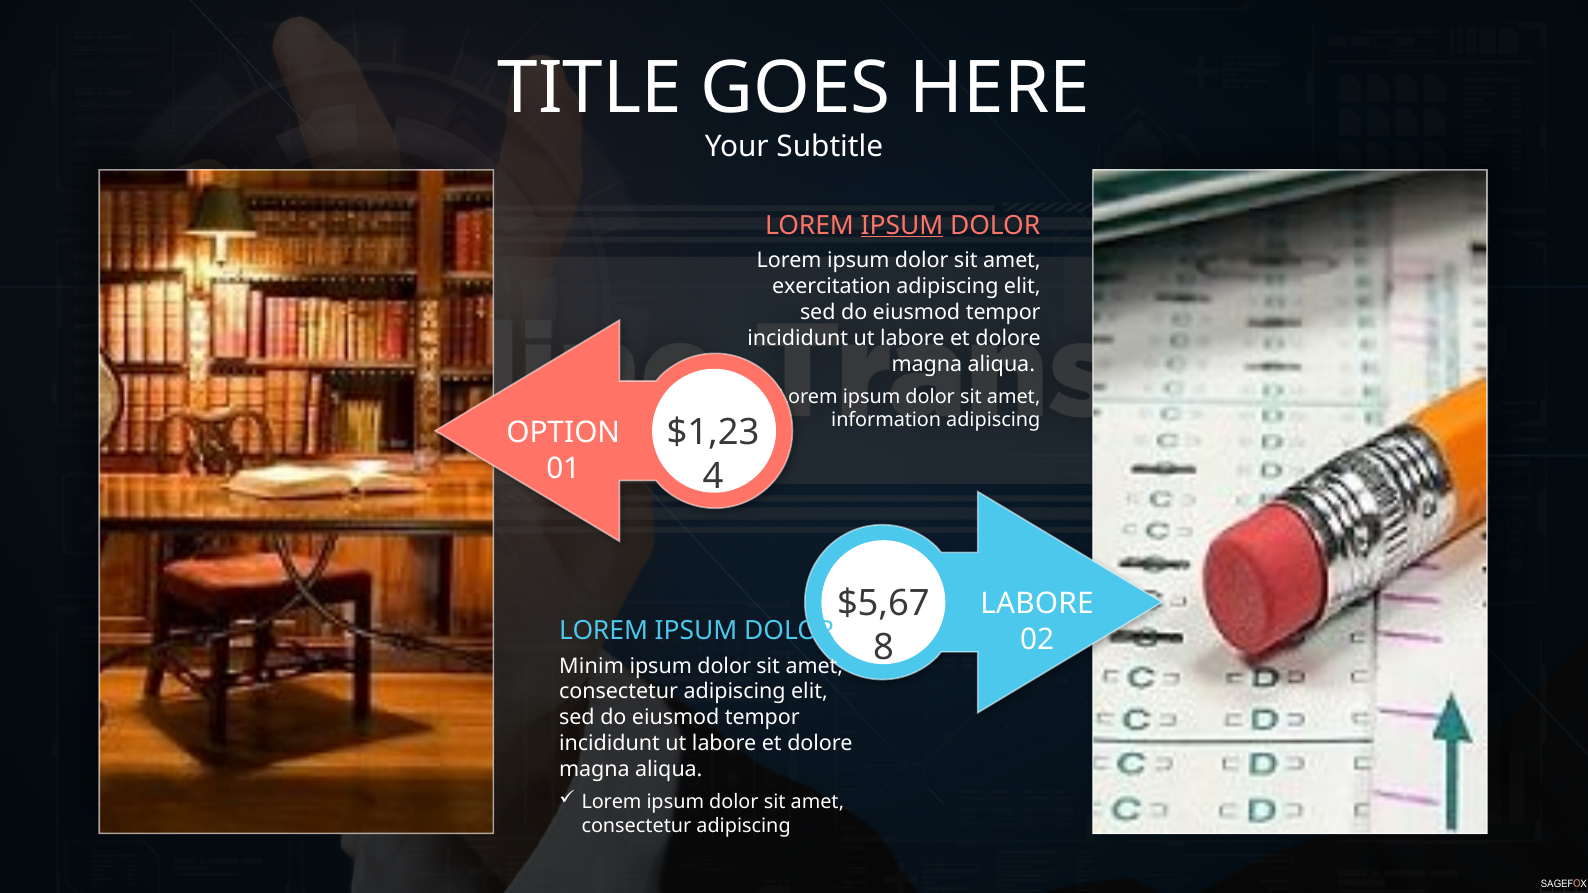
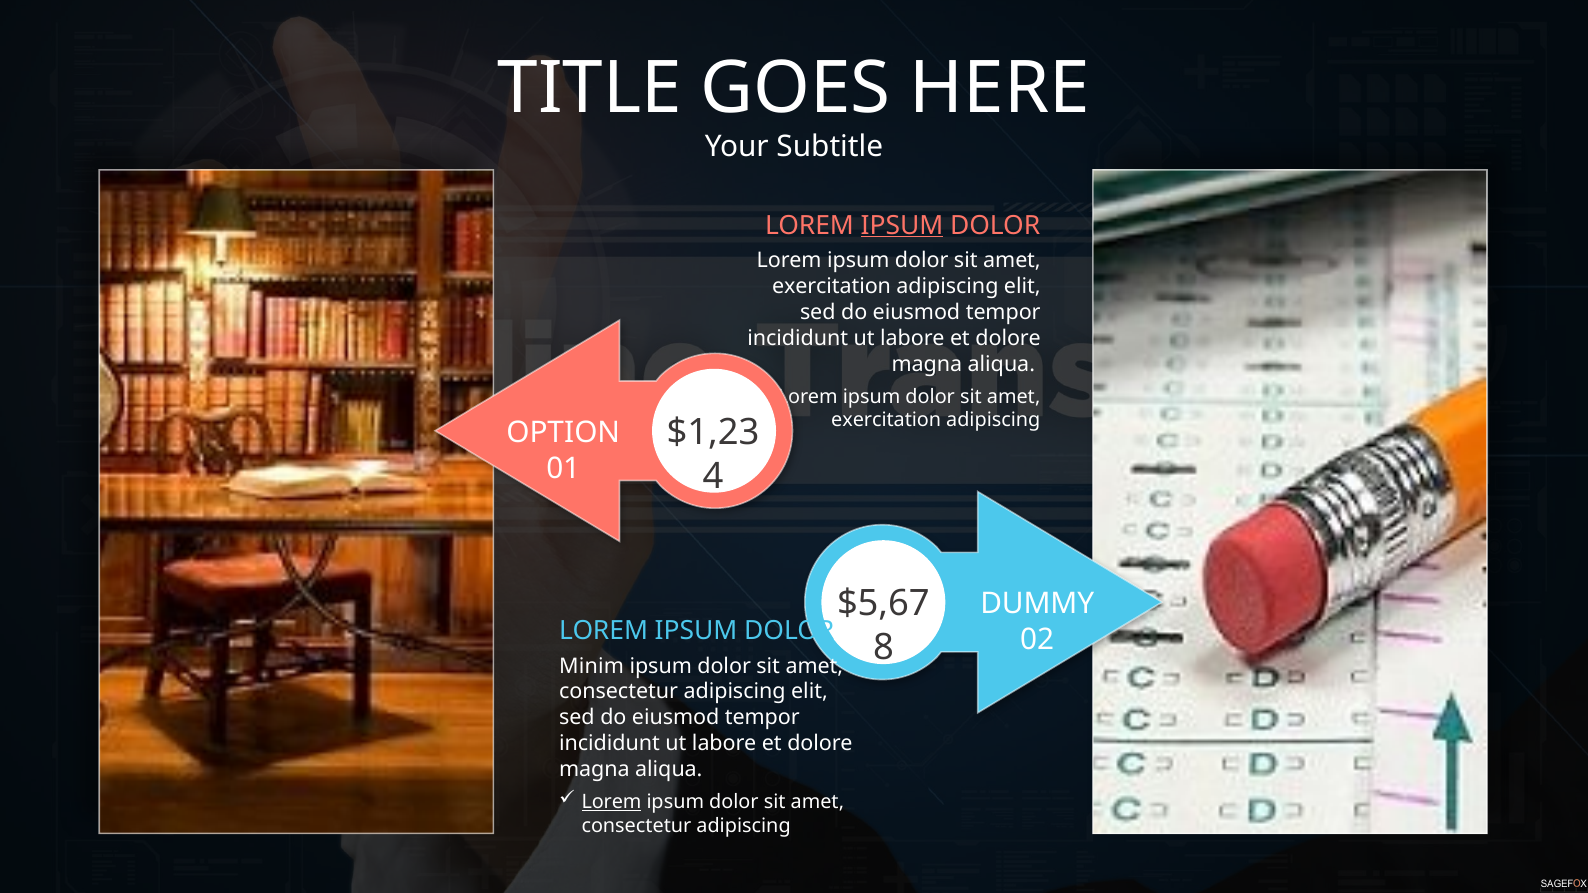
information at (886, 421): information -> exercitation
LABORE at (1037, 604): LABORE -> DUMMY
Lorem at (611, 802) underline: none -> present
